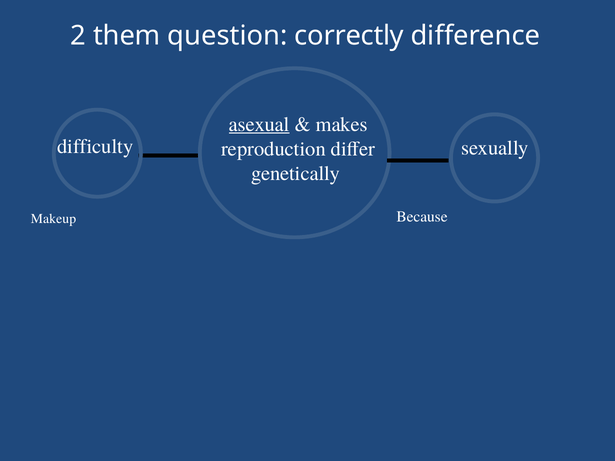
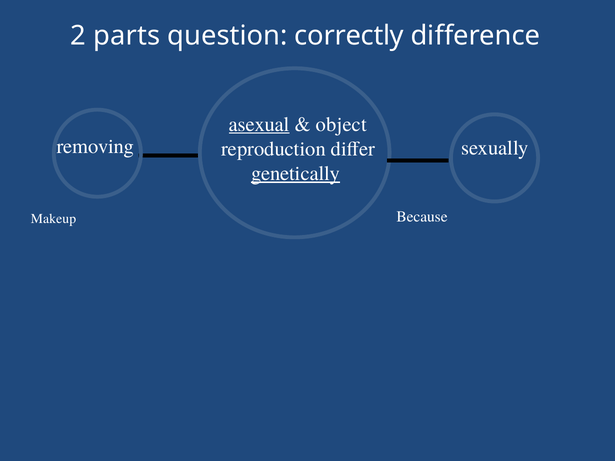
them: them -> parts
makes: makes -> object
difficulty: difficulty -> removing
genetically underline: none -> present
